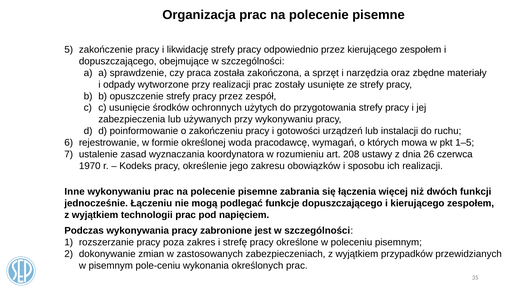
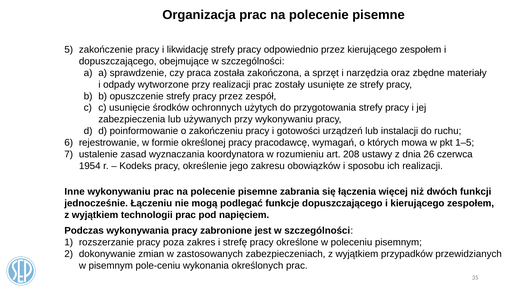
określonej woda: woda -> pracy
1970: 1970 -> 1954
